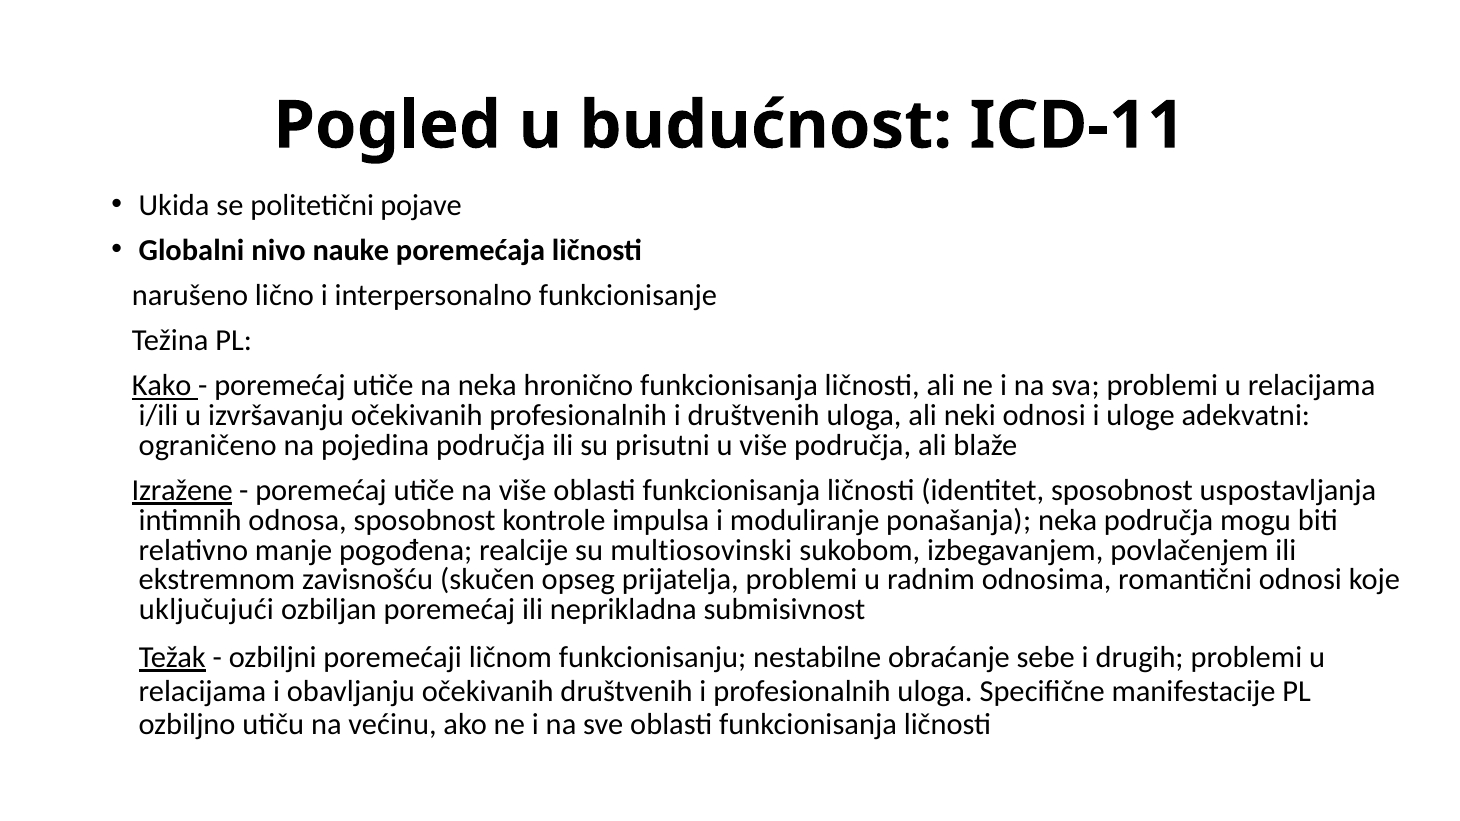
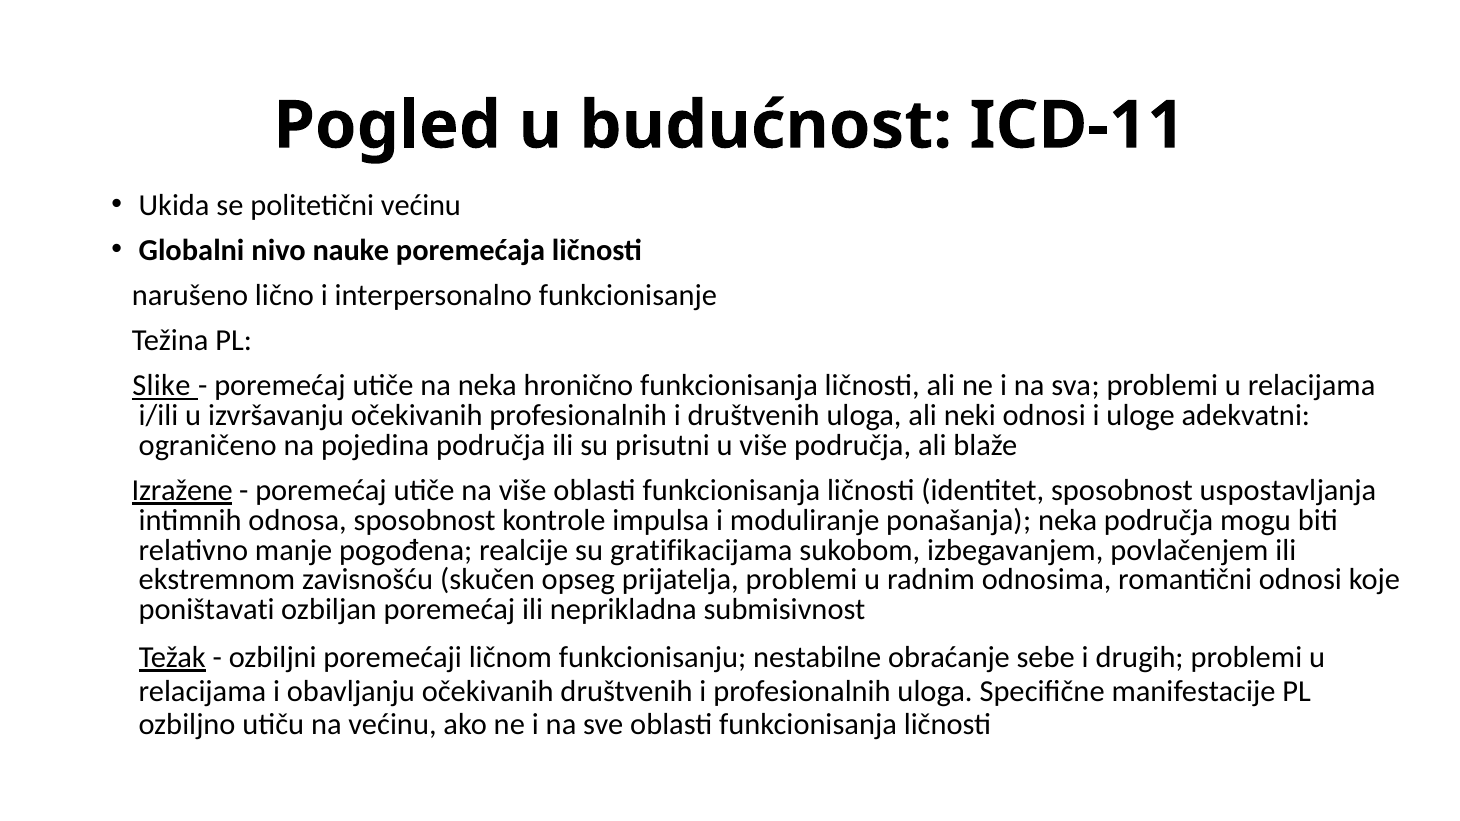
politetični pojave: pojave -> većinu
Kako: Kako -> Slike
multiosovinski: multiosovinski -> gratifikacijama
uključujući: uključujući -> poništavati
